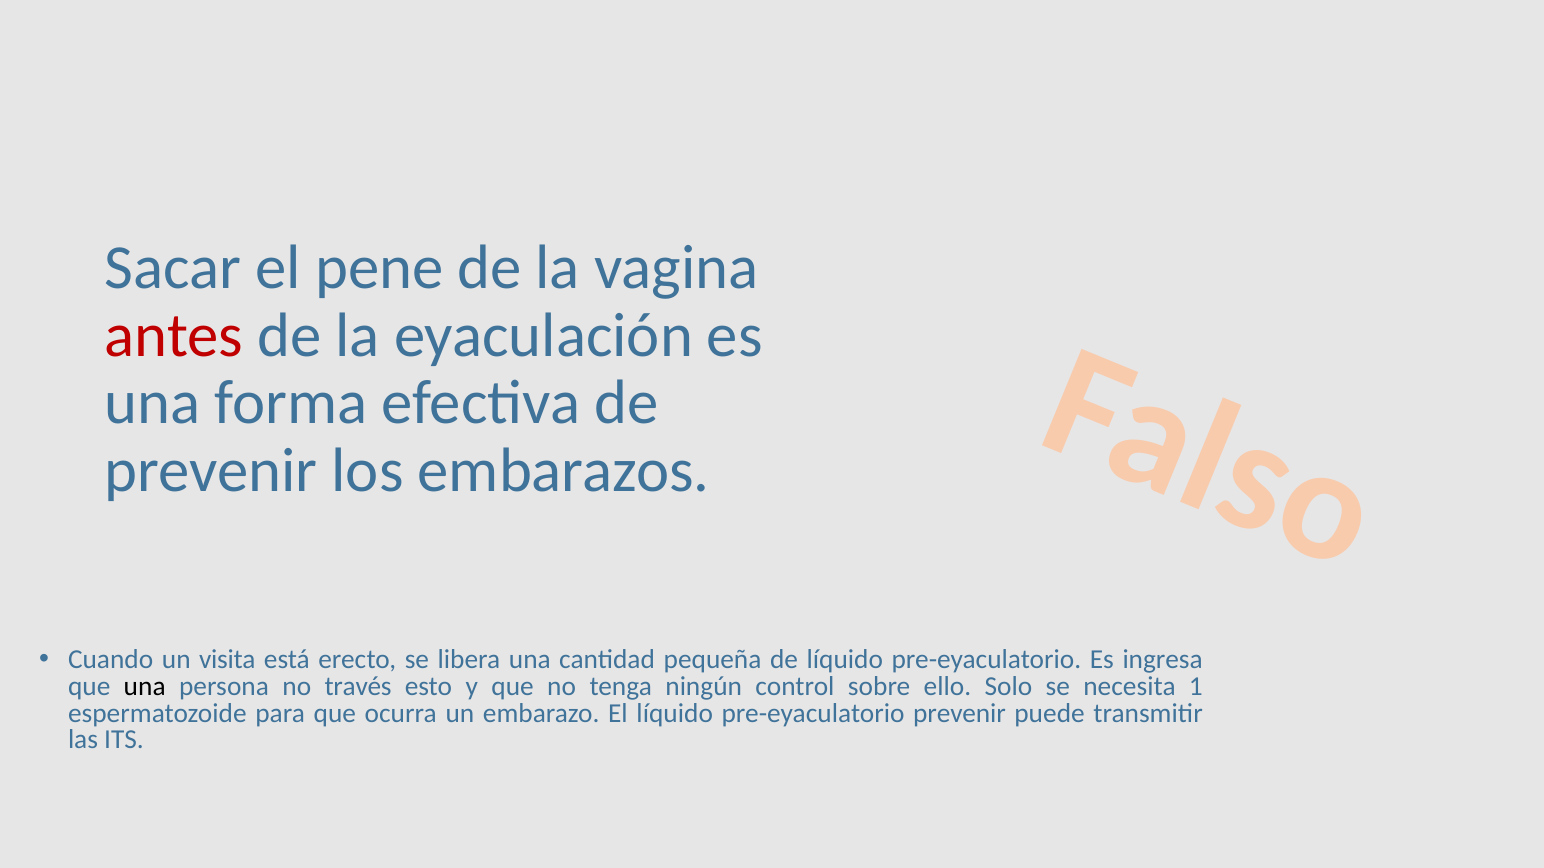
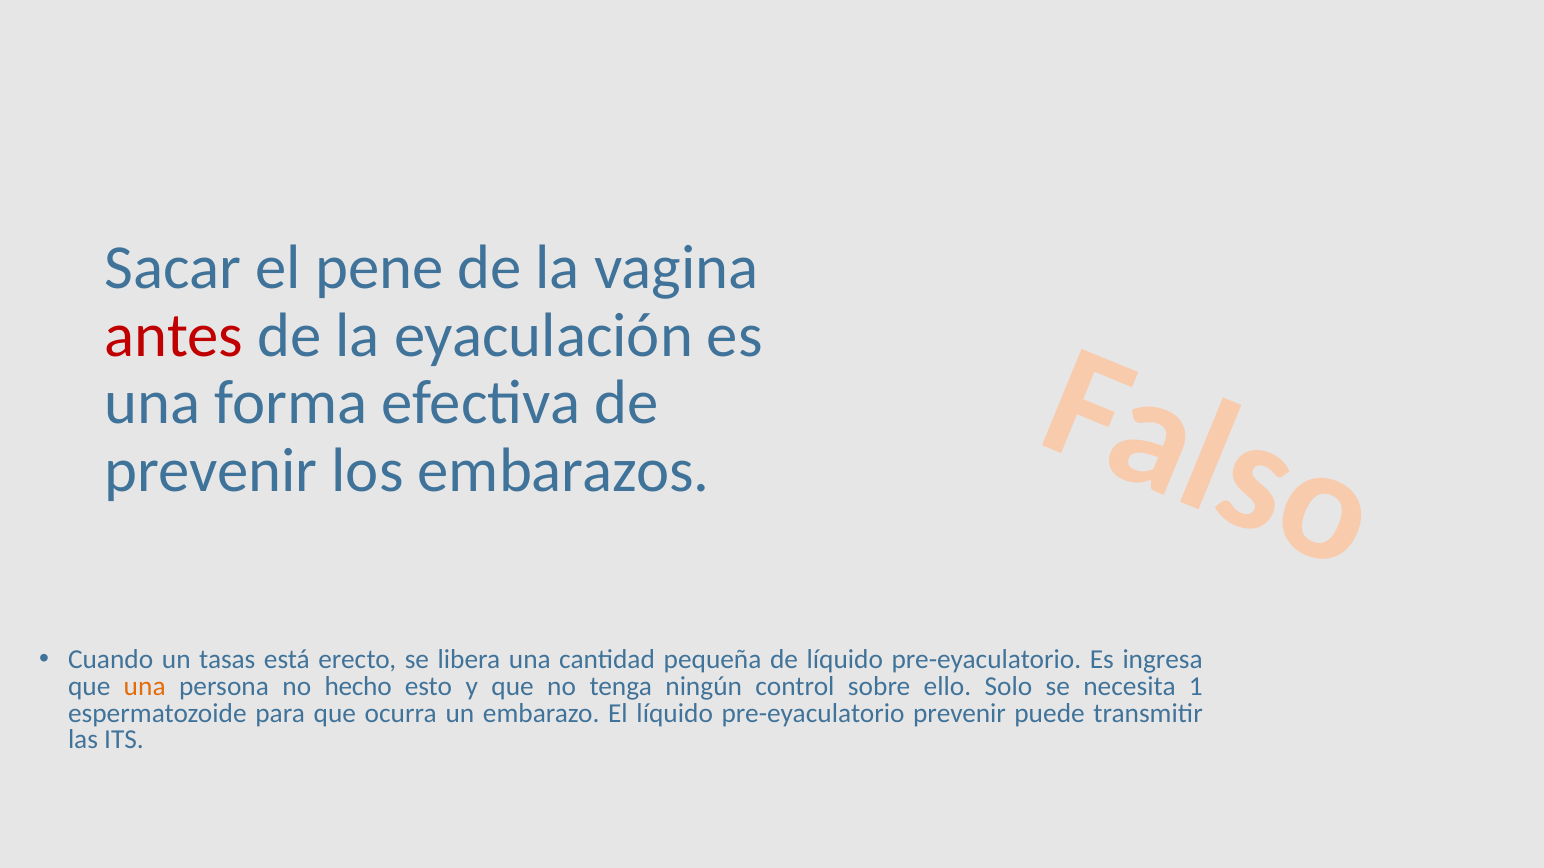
visita: visita -> tasas
una at (145, 687) colour: black -> orange
través: través -> hecho
